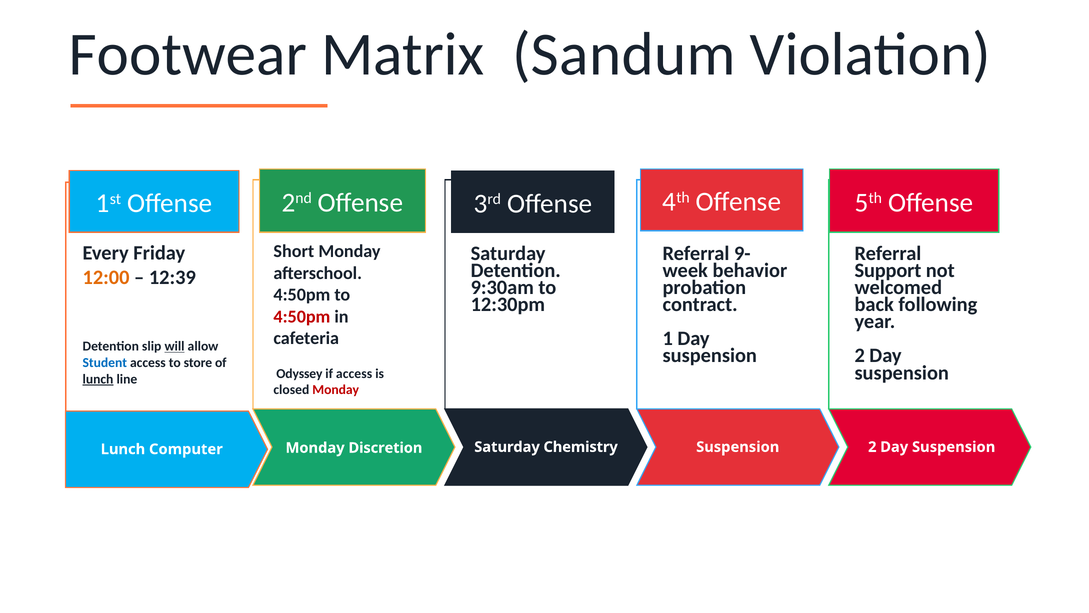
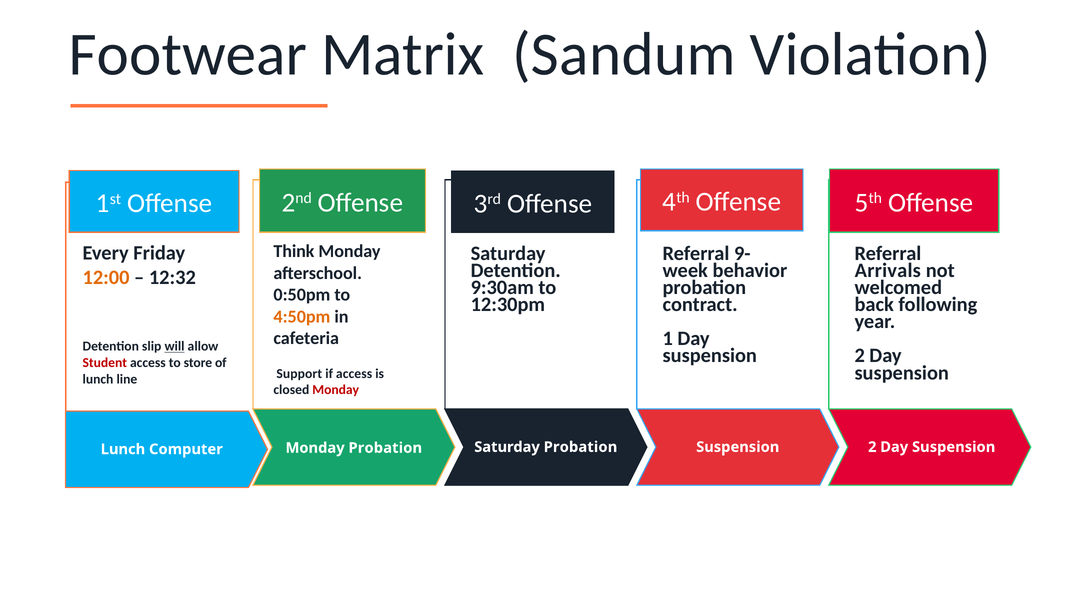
Short: Short -> Think
Support: Support -> Arrivals
12:39: 12:39 -> 12:32
4:50pm at (302, 295): 4:50pm -> 0:50pm
4:50pm at (302, 316) colour: red -> orange
Student colour: blue -> red
Odyssey: Odyssey -> Support
lunch at (98, 379) underline: present -> none
Monday Discretion: Discretion -> Probation
Chemistry at (581, 447): Chemistry -> Probation
